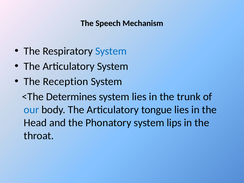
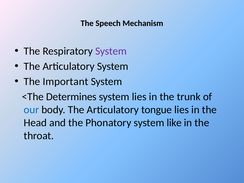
System at (111, 51) colour: blue -> purple
Reception: Reception -> Important
lips: lips -> like
